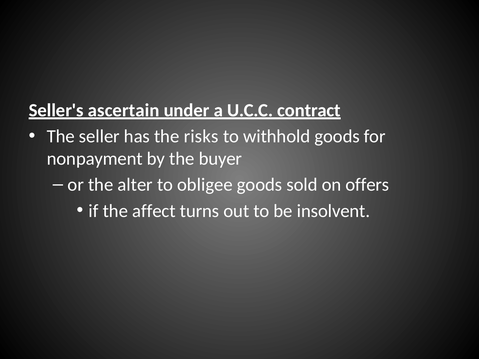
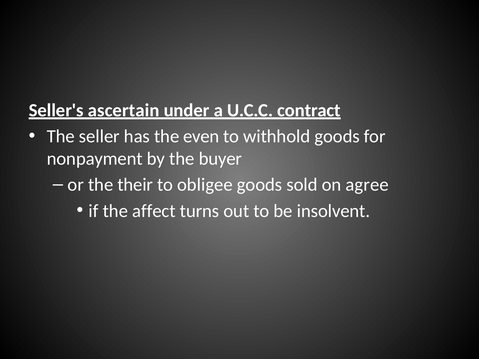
risks: risks -> even
alter: alter -> their
offers: offers -> agree
